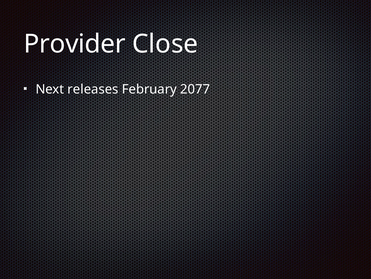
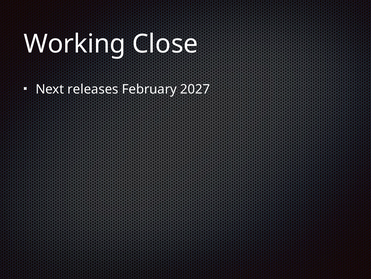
Provider: Provider -> Working
2077: 2077 -> 2027
